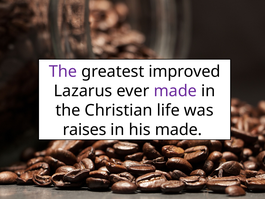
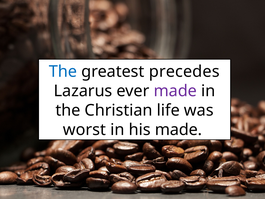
The at (63, 71) colour: purple -> blue
improved: improved -> precedes
raises: raises -> worst
